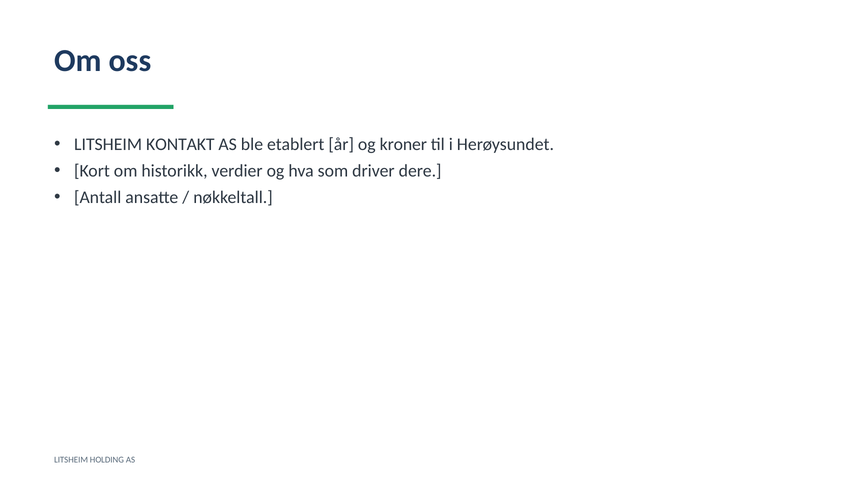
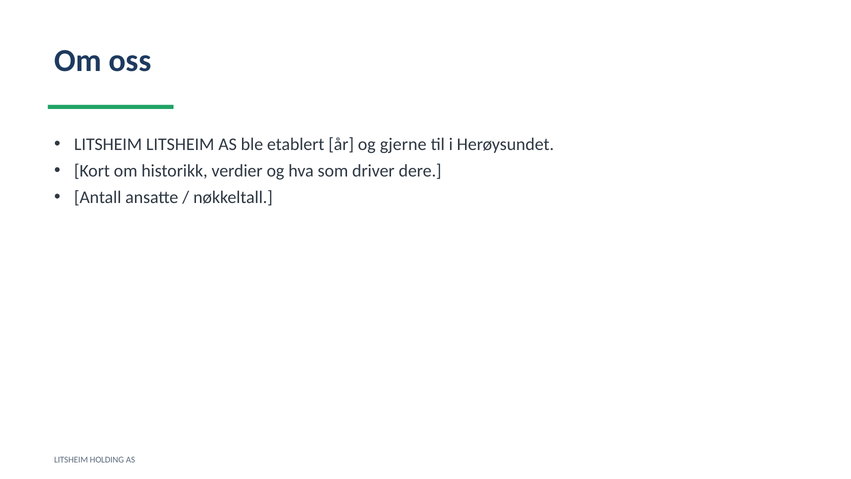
LITSHEIM KONTAKT: KONTAKT -> LITSHEIM
kroner: kroner -> gjerne
